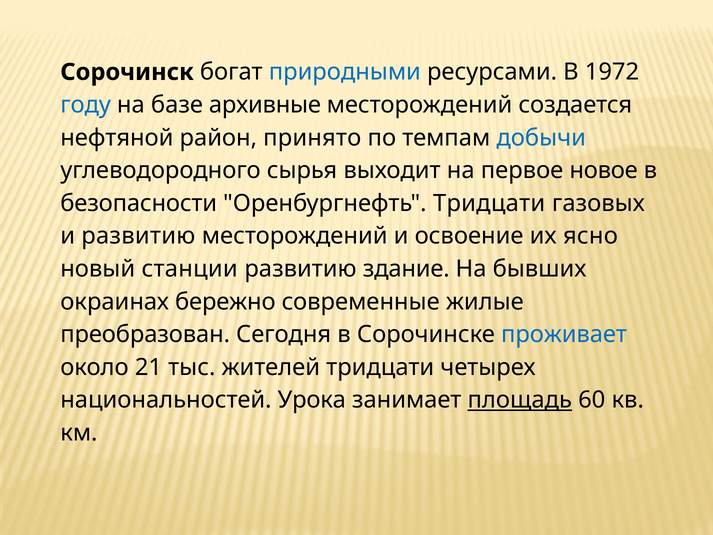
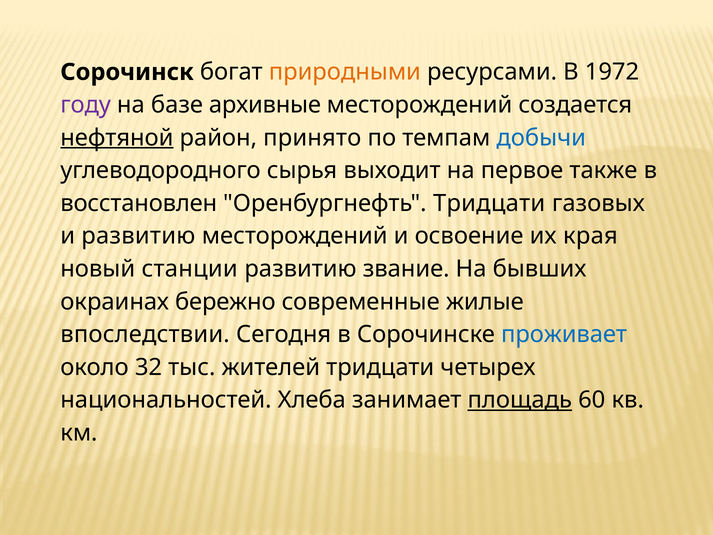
природными colour: blue -> orange
году colour: blue -> purple
нефтяной underline: none -> present
новое: новое -> также
безопасности: безопасности -> восстановлен
ясно: ясно -> края
здание: здание -> звание
преобразован: преобразован -> впоследствии
21: 21 -> 32
Урока: Урока -> Хлеба
